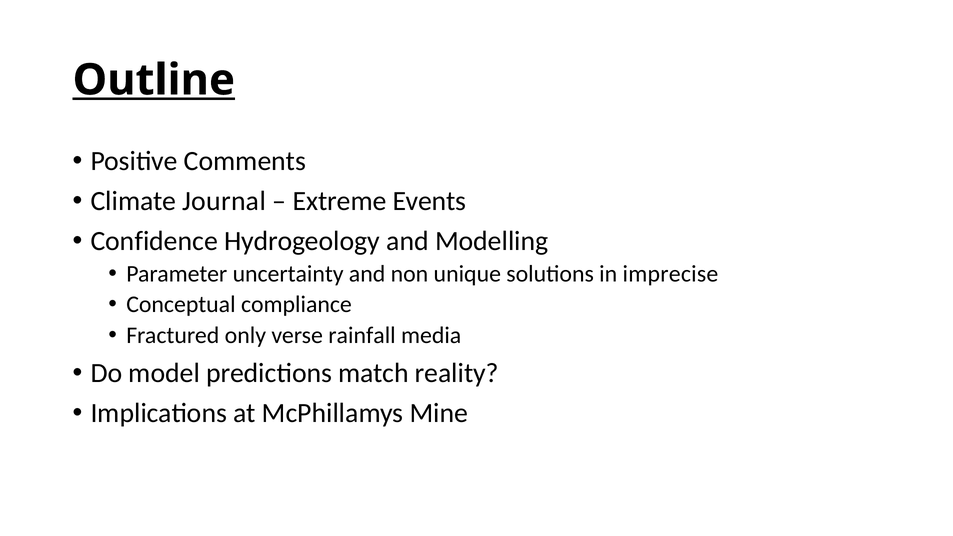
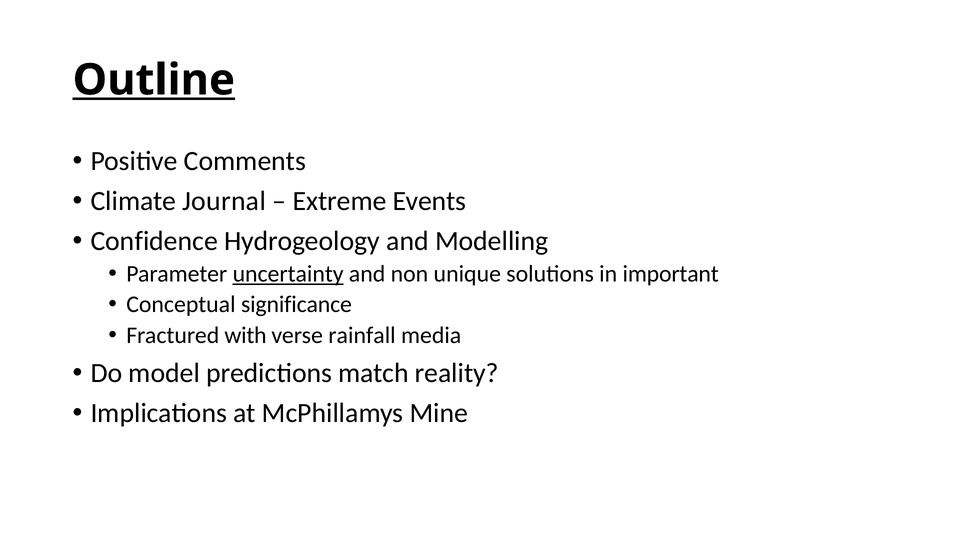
uncertainty underline: none -> present
imprecise: imprecise -> important
compliance: compliance -> significance
only: only -> with
